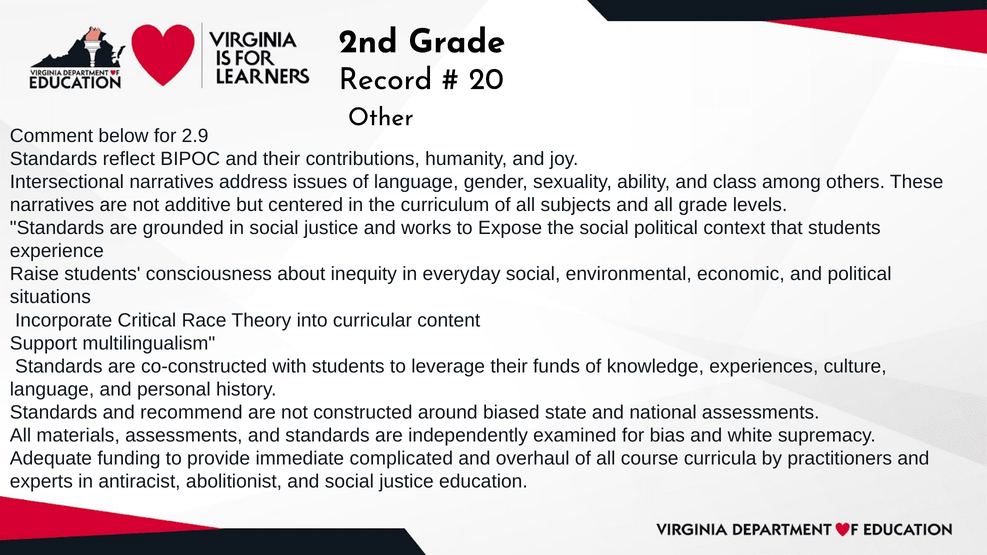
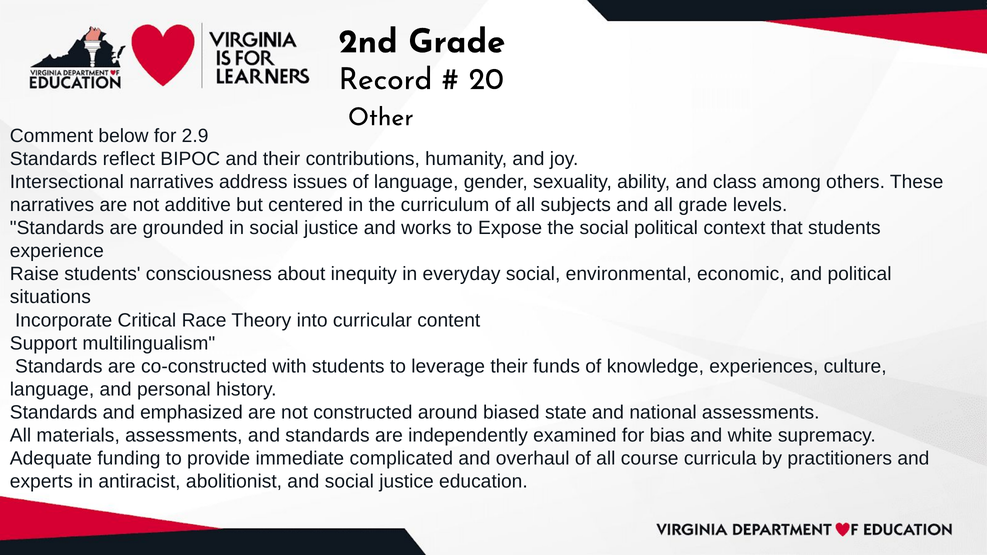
recommend: recommend -> emphasized
